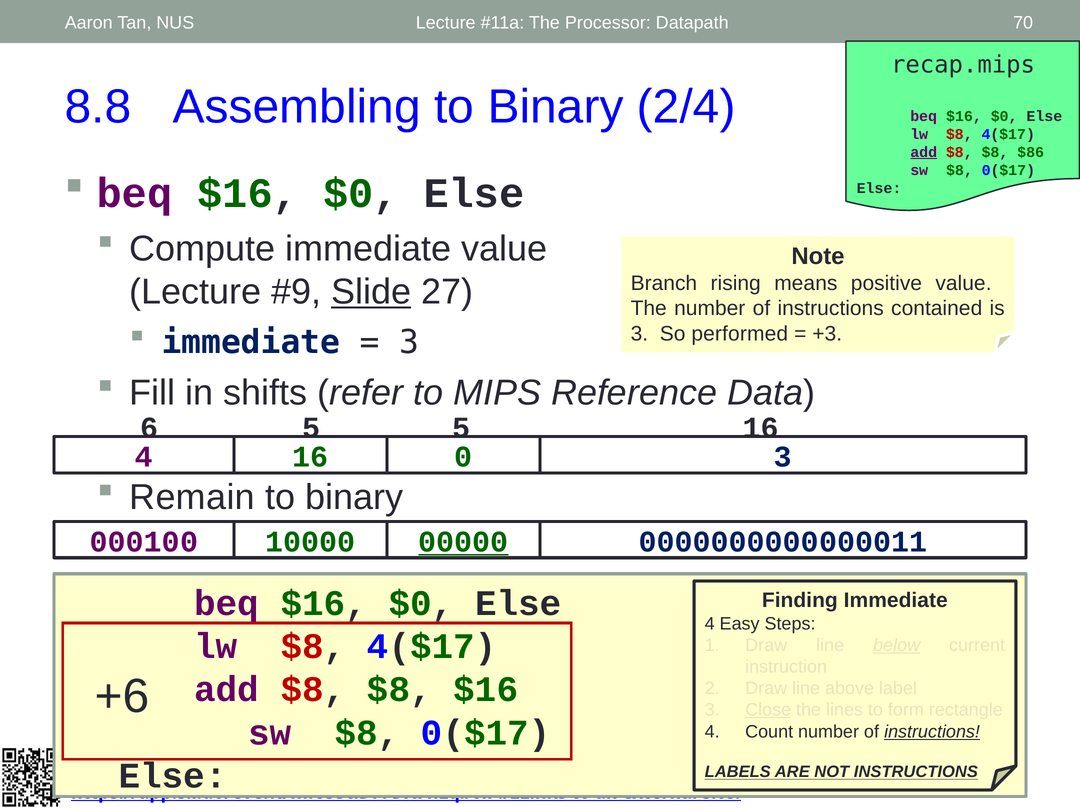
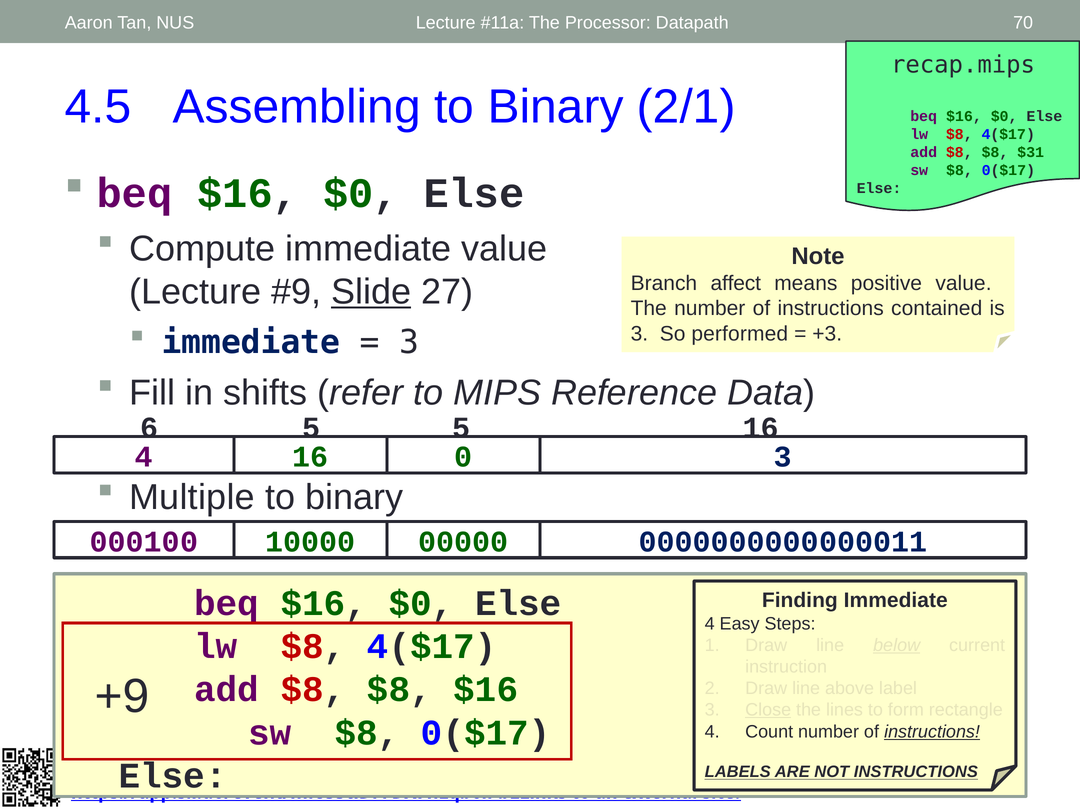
8.8: 8.8 -> 4.5
2/4: 2/4 -> 2/1
add at (924, 152) underline: present -> none
$86: $86 -> $31
rising: rising -> affect
Remain: Remain -> Multiple
00000 underline: present -> none
+6: +6 -> +9
